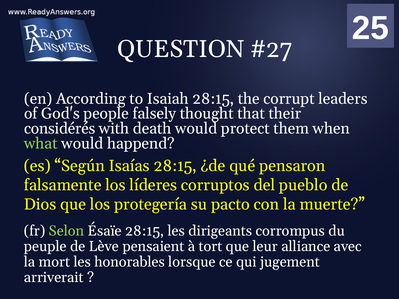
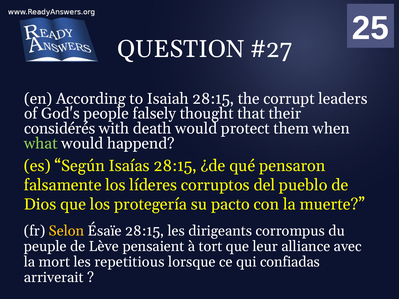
Selon colour: light green -> yellow
honorables: honorables -> repetitious
jugement: jugement -> confiadas
